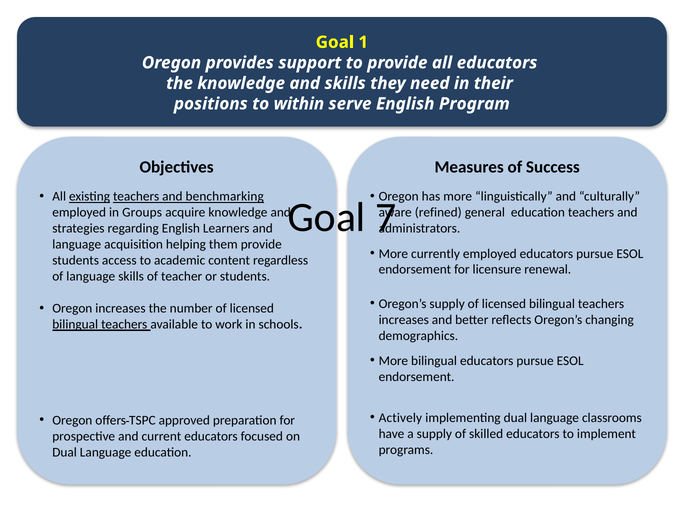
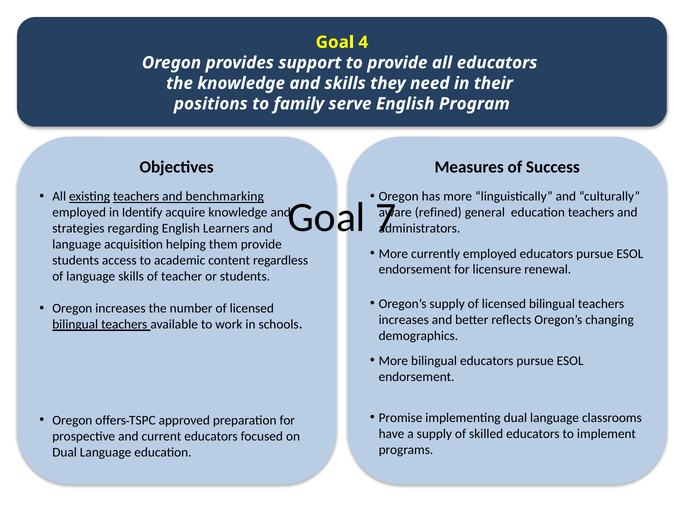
1: 1 -> 4
within: within -> family
Groups: Groups -> Identify
Actively: Actively -> Promise
